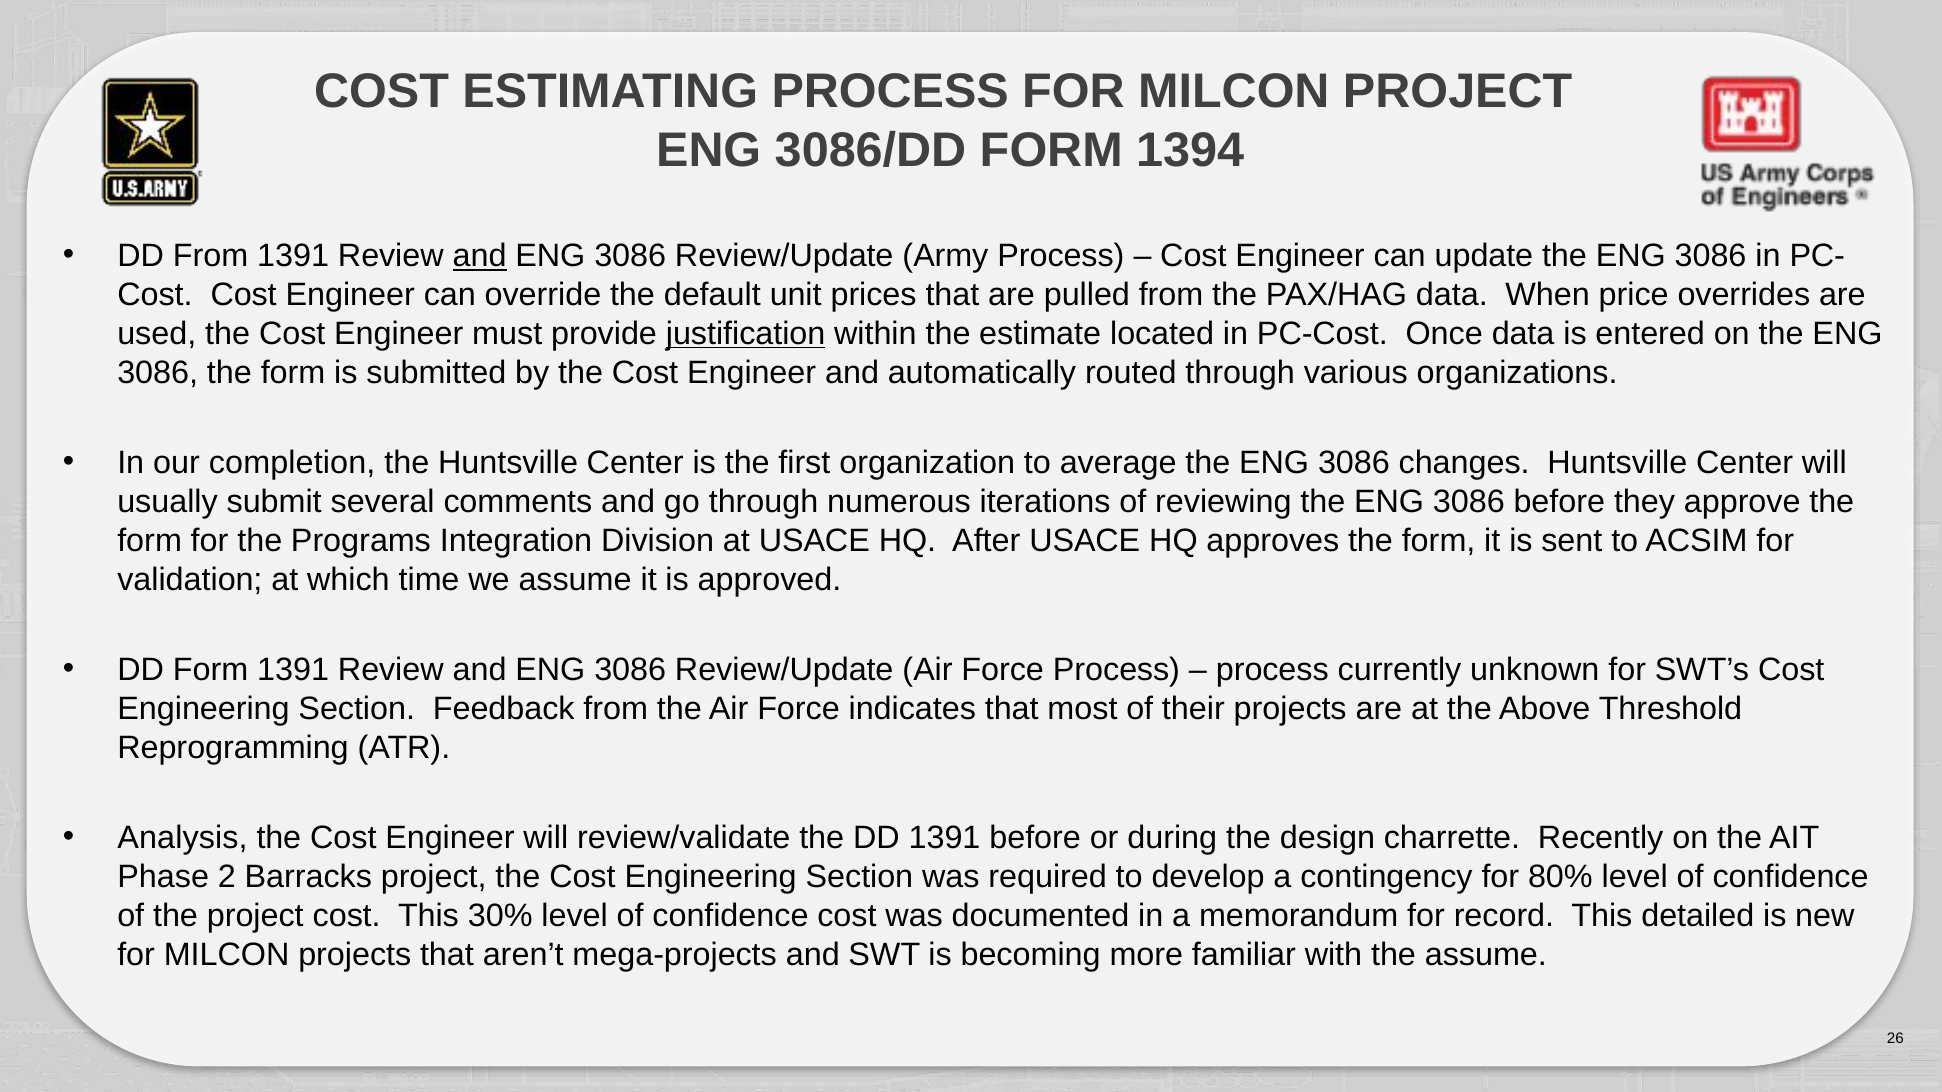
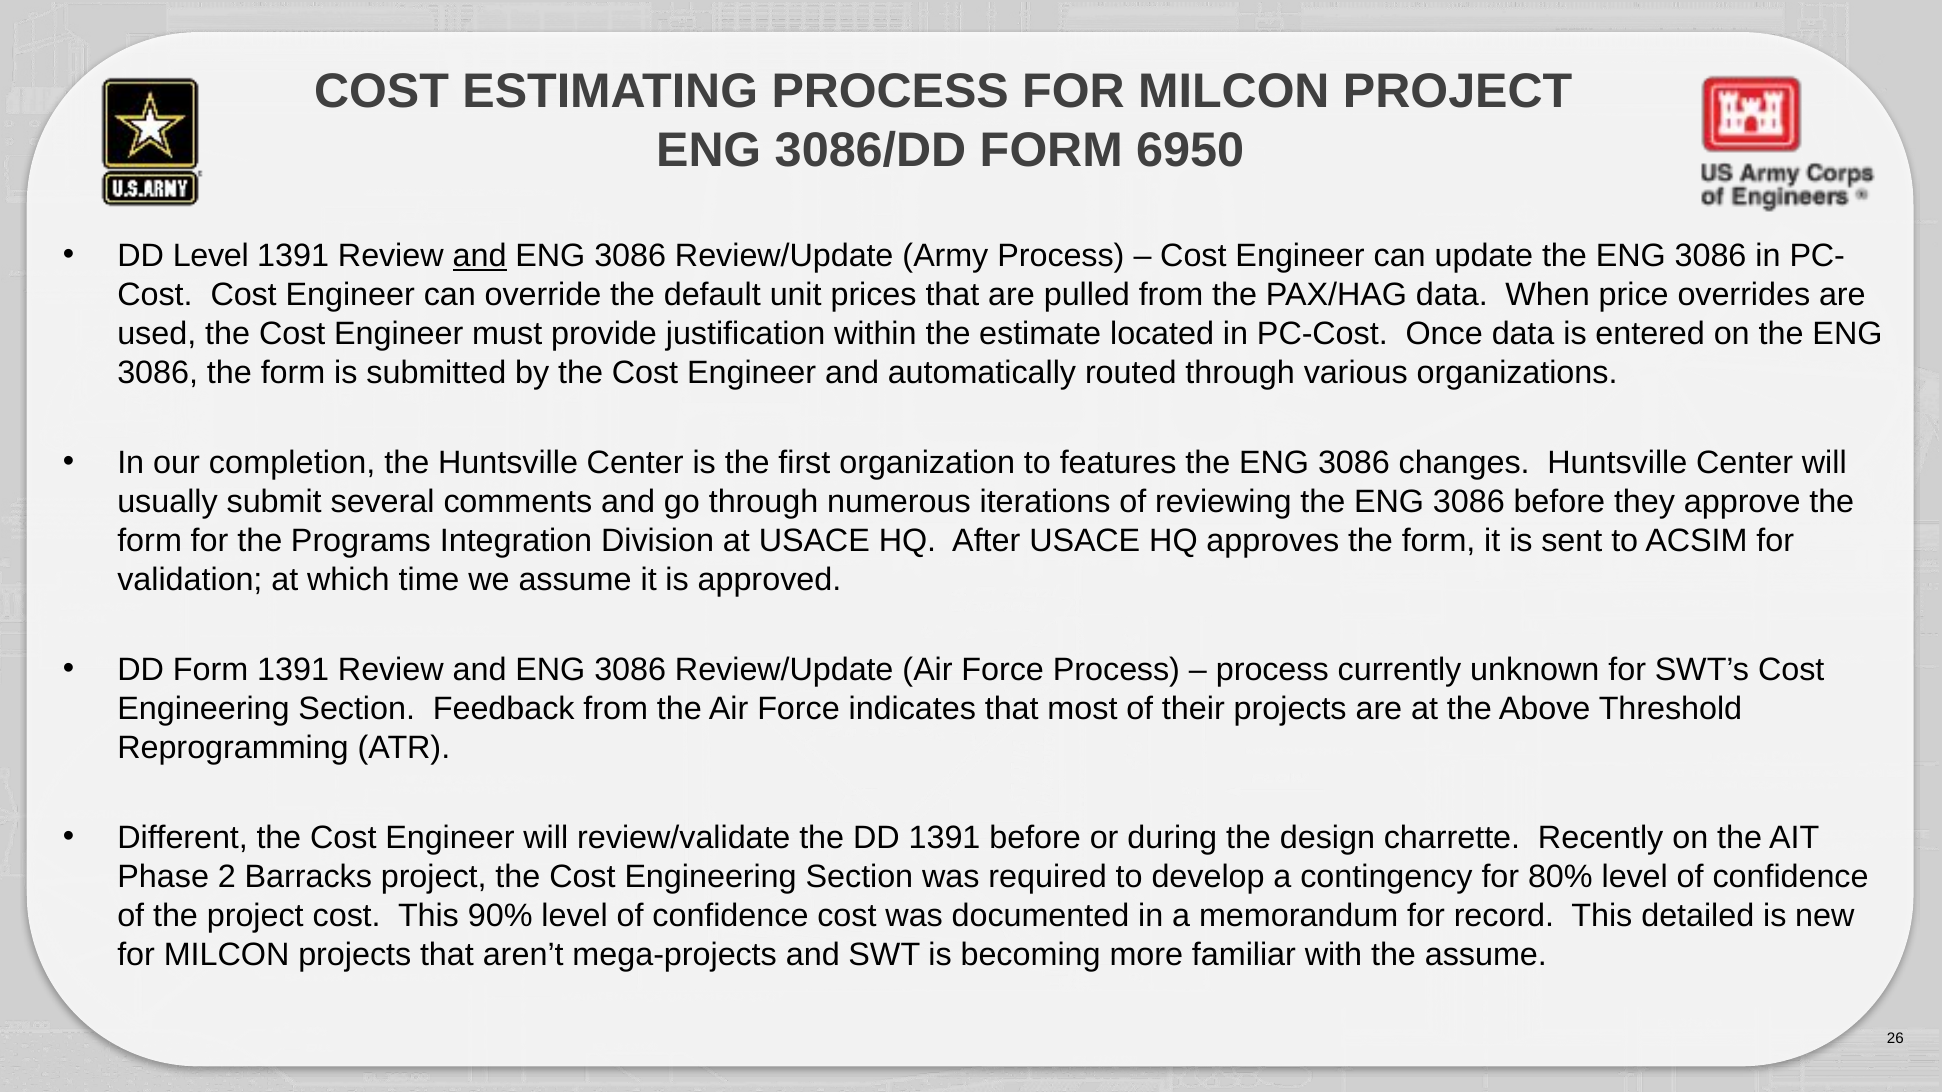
1394: 1394 -> 6950
DD From: From -> Level
justification underline: present -> none
average: average -> features
Analysis: Analysis -> Different
30%: 30% -> 90%
